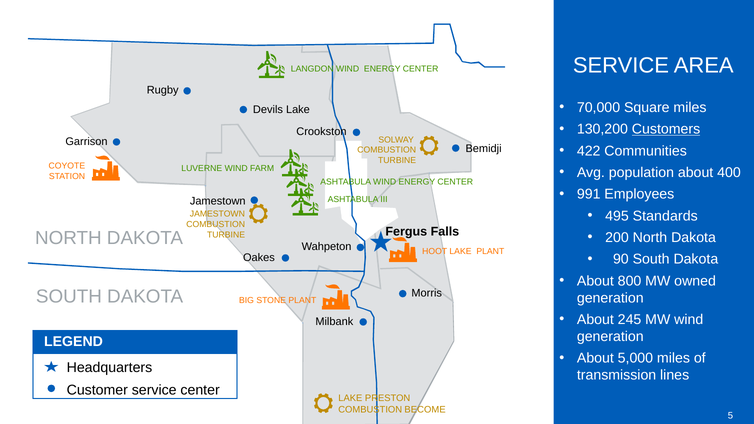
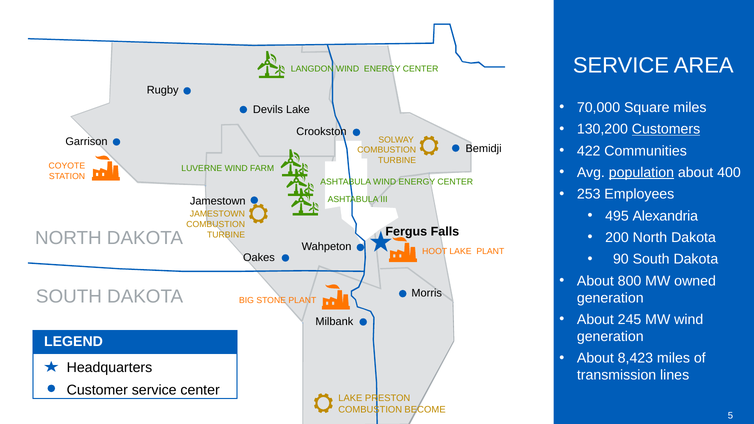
population underline: none -> present
991: 991 -> 253
Standards: Standards -> Alexandria
5,000: 5,000 -> 8,423
